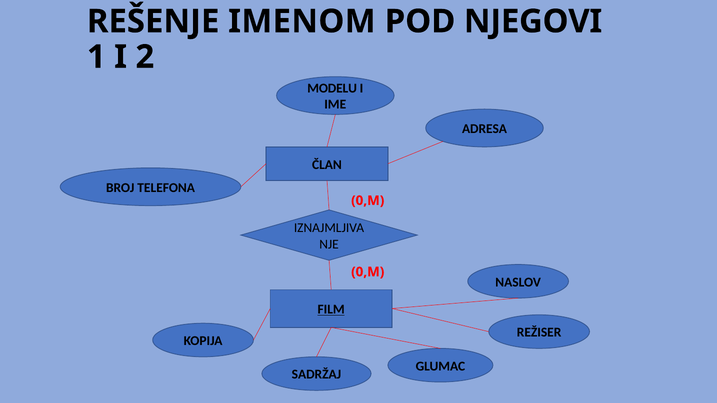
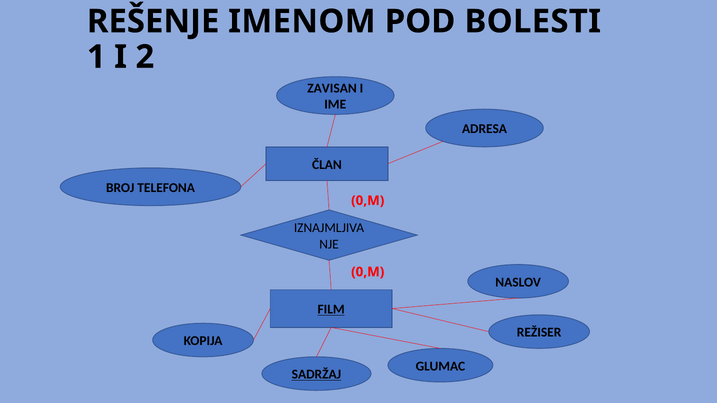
NJEGOVI: NJEGOVI -> BOLESTI
MODELU: MODELU -> ZAVISAN
SADRŽAJ underline: none -> present
